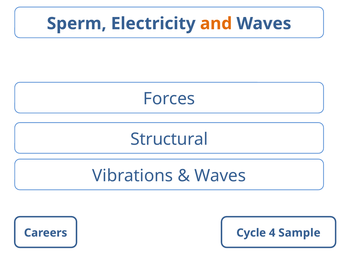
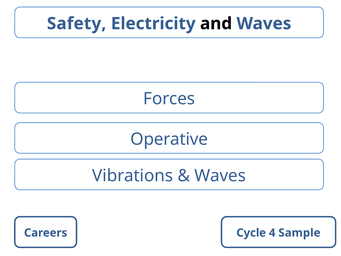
Sperm: Sperm -> Safety
and colour: orange -> black
Structural: Structural -> Operative
